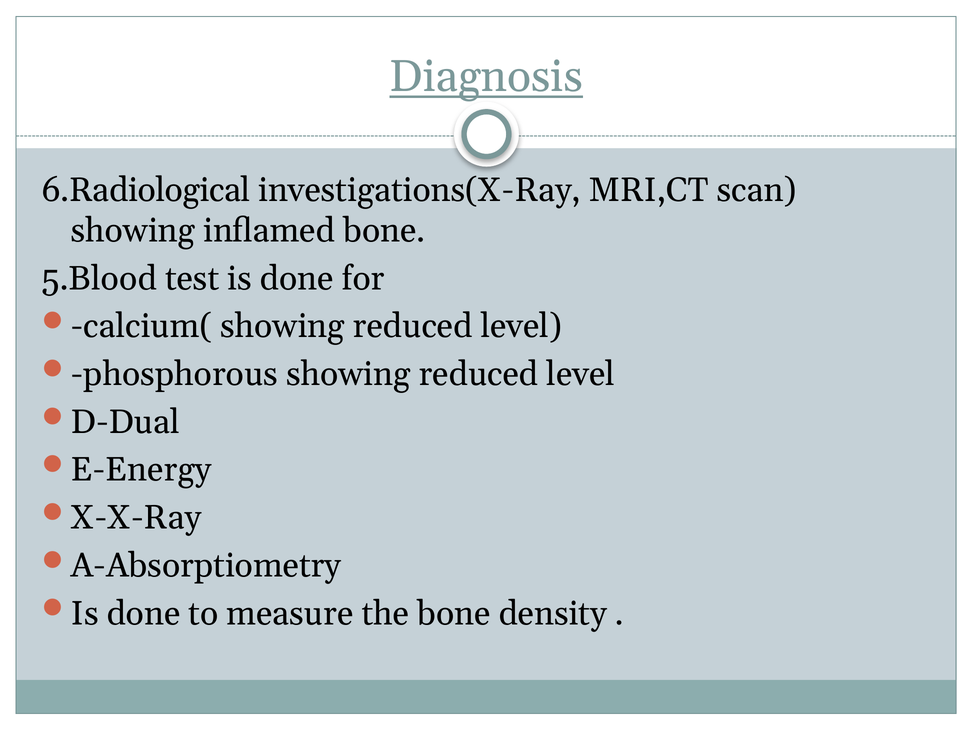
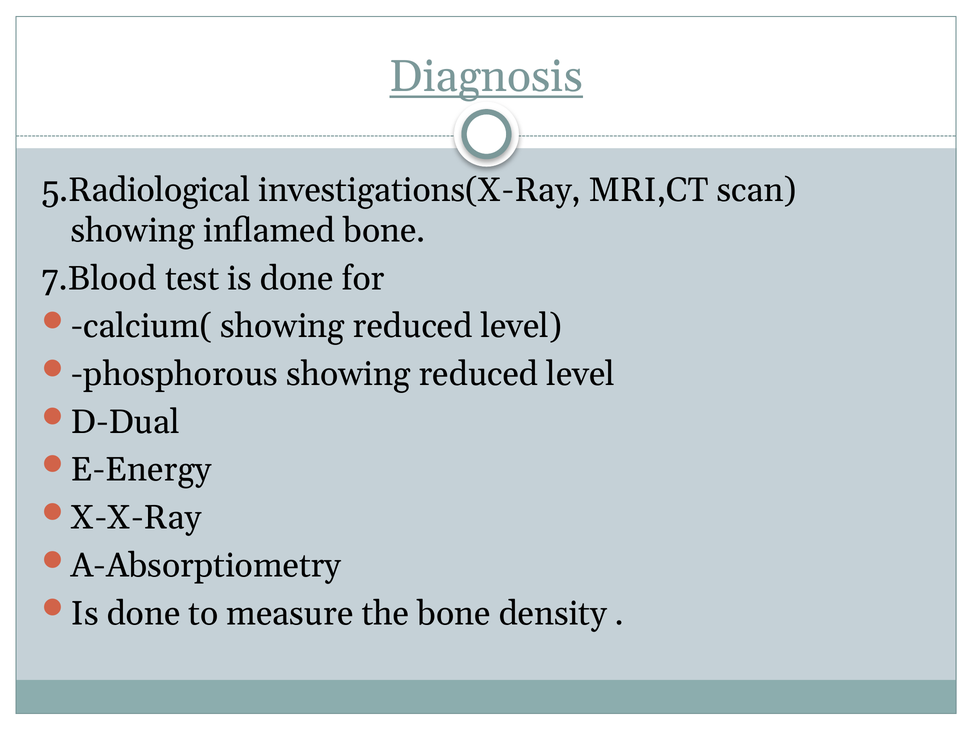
6.Radiological: 6.Radiological -> 5.Radiological
5.Blood: 5.Blood -> 7.Blood
